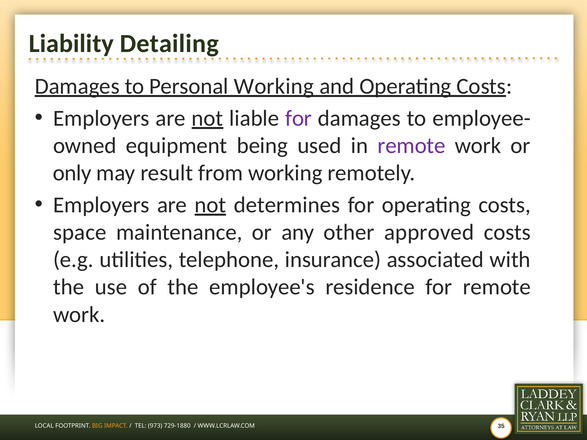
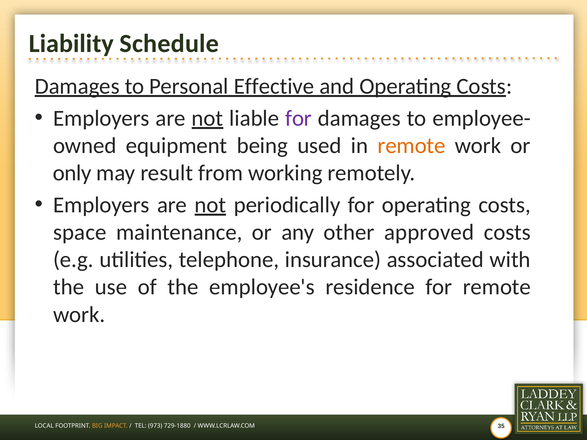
Detailing: Detailing -> Schedule
Personal Working: Working -> Effective
remote at (412, 146) colour: purple -> orange
determines: determines -> periodically
